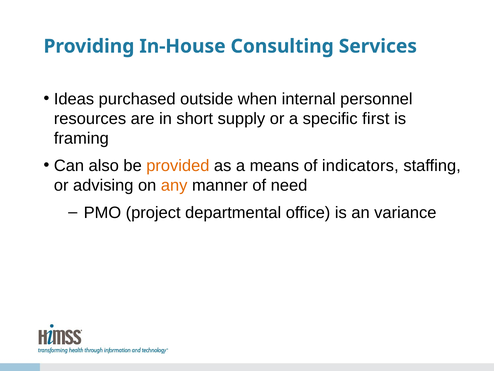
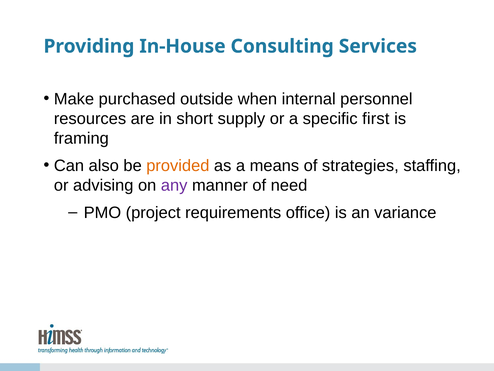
Ideas: Ideas -> Make
indicators: indicators -> strategies
any colour: orange -> purple
departmental: departmental -> requirements
